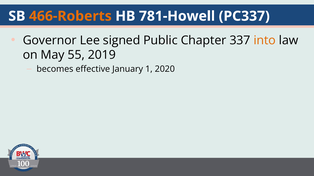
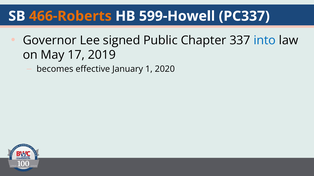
781-Howell: 781-Howell -> 599-Howell
into colour: orange -> blue
55: 55 -> 17
